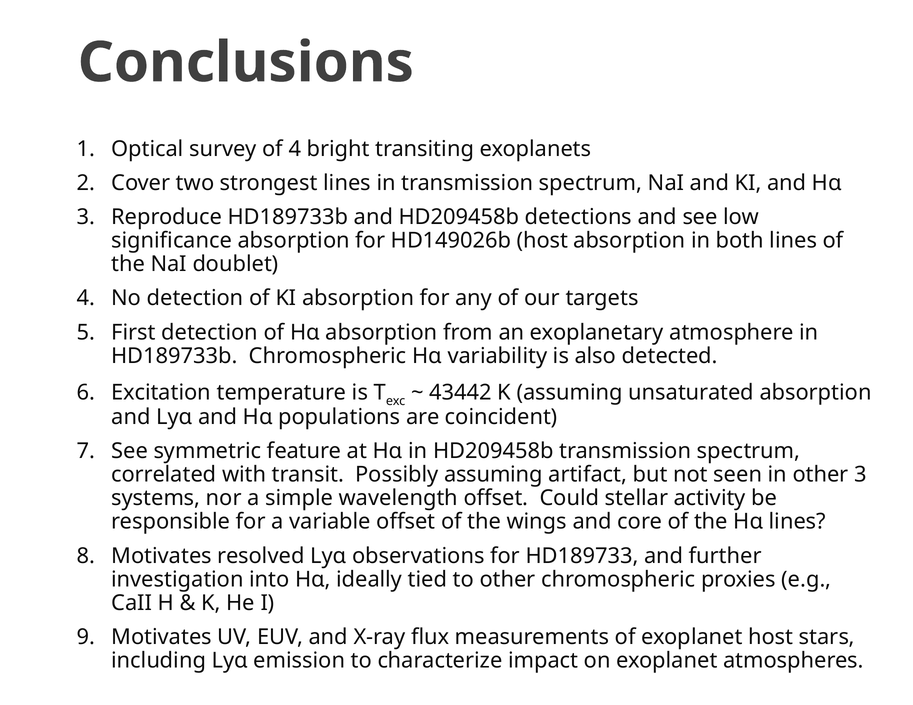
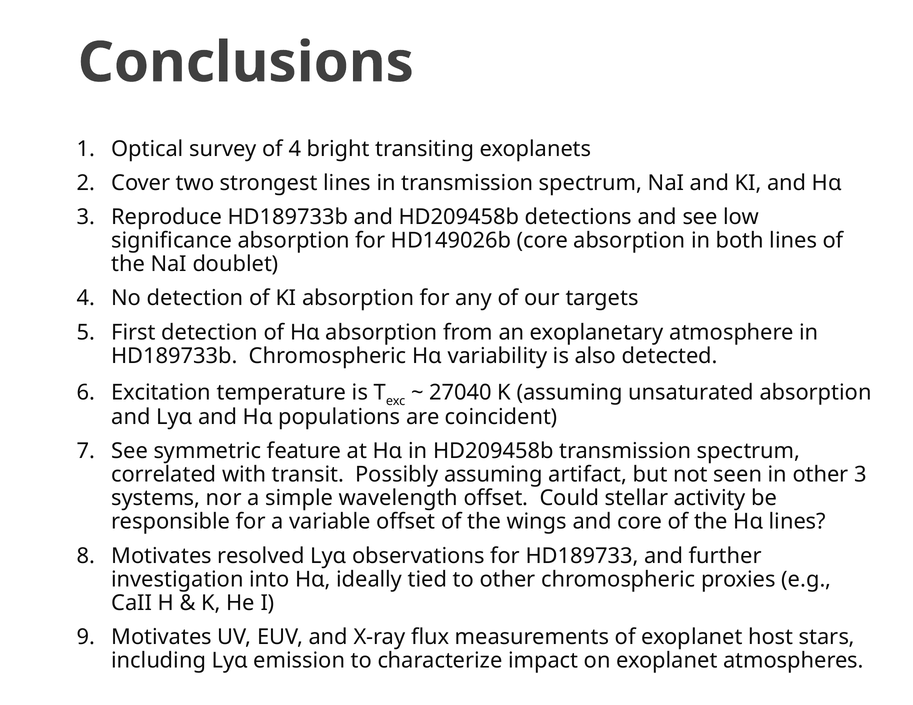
HD149026b host: host -> core
43442: 43442 -> 27040
